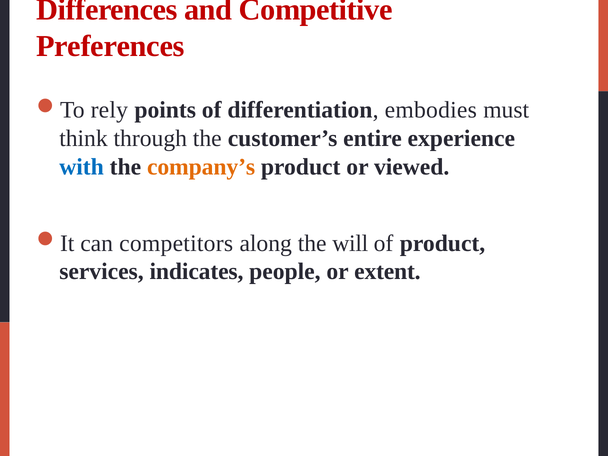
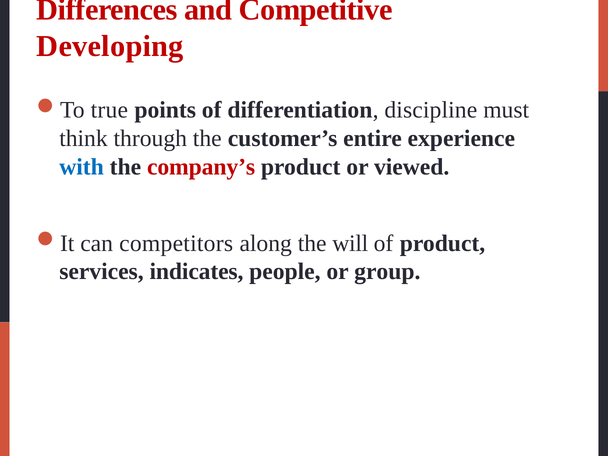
Preferences: Preferences -> Developing
rely: rely -> true
embodies: embodies -> discipline
company’s colour: orange -> red
extent: extent -> group
